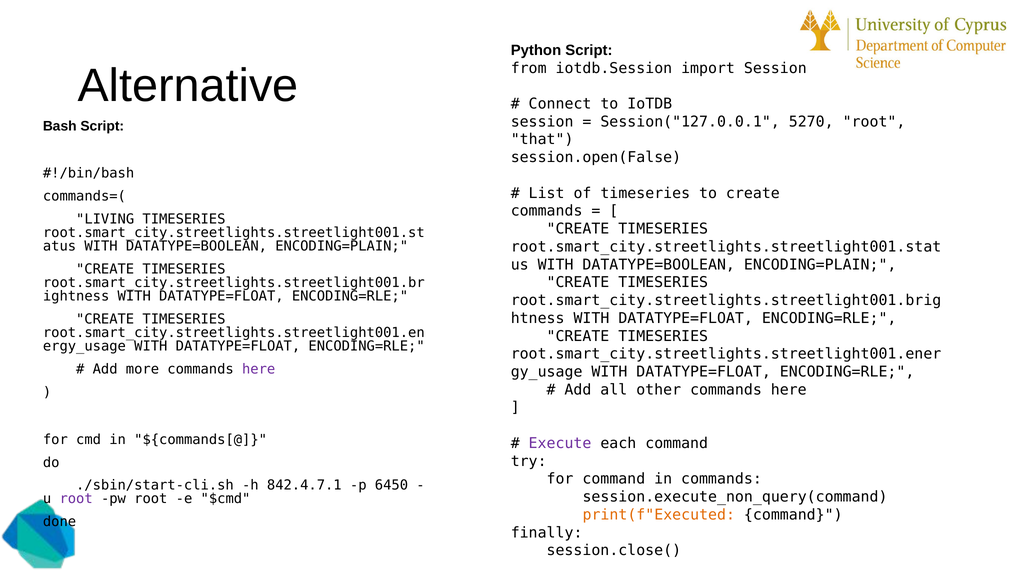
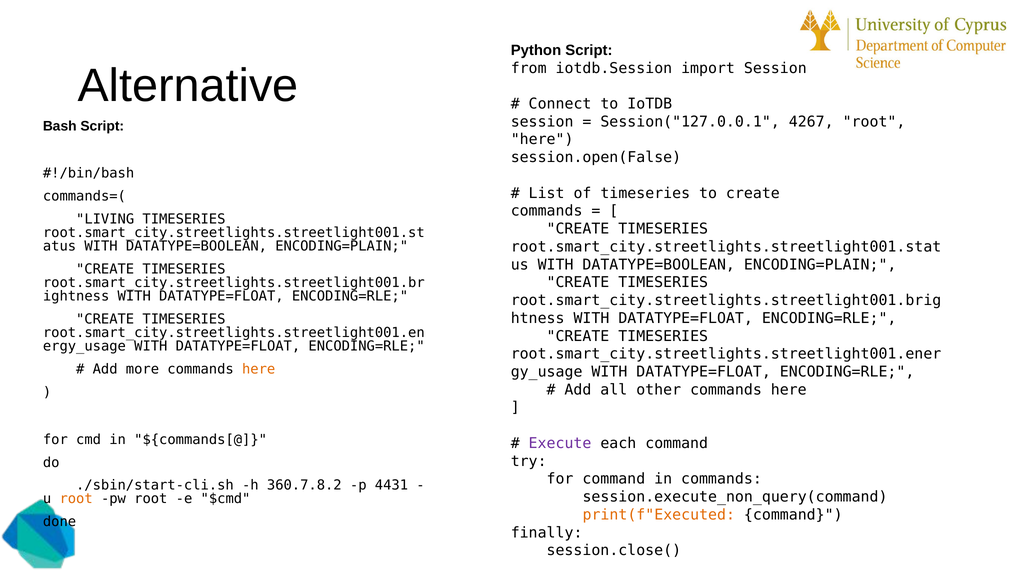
5270: 5270 -> 4267
that at (542, 140): that -> here
here at (259, 369) colour: purple -> orange
842.4.7.1: 842.4.7.1 -> 360.7.8.2
6450: 6450 -> 4431
root at (76, 499) colour: purple -> orange
